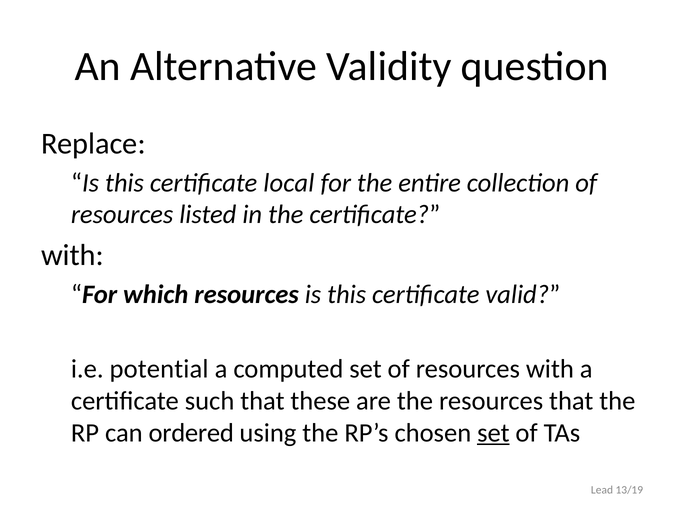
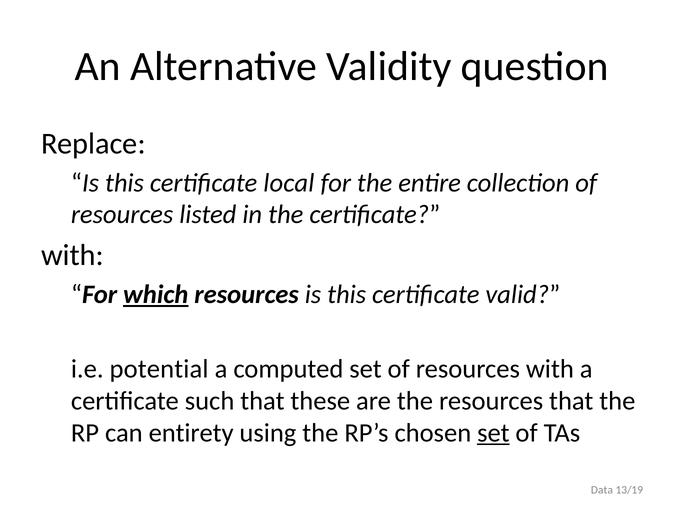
which underline: none -> present
ordered: ordered -> entirety
Lead: Lead -> Data
